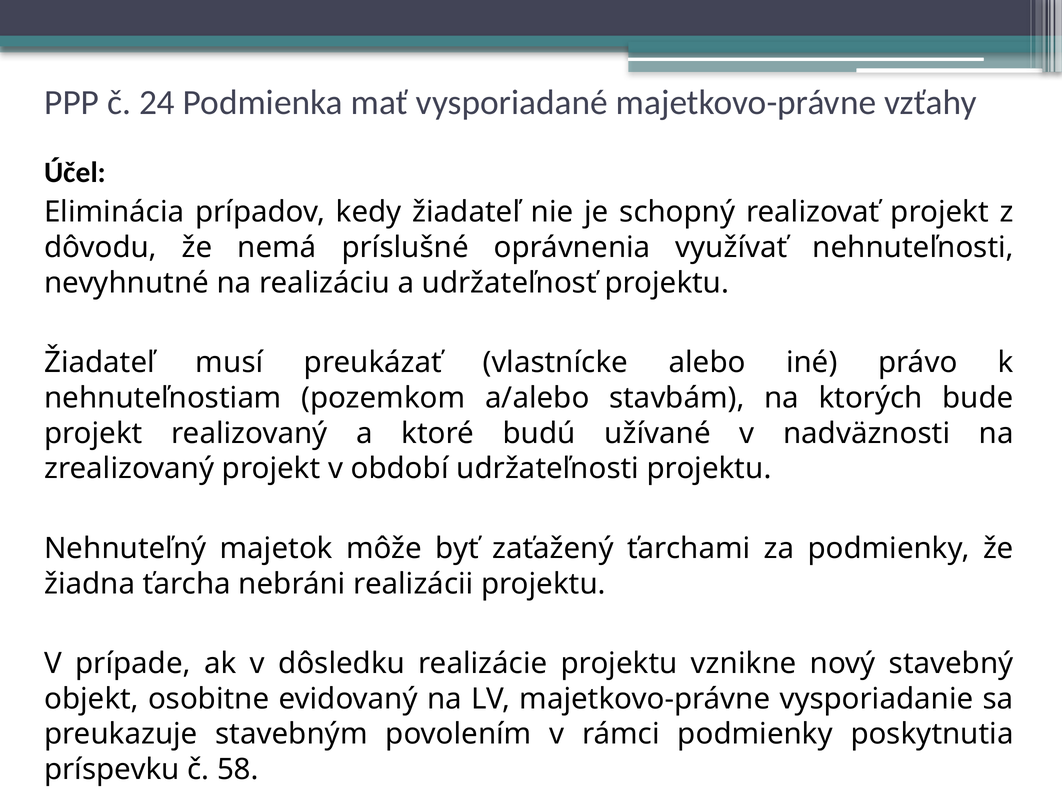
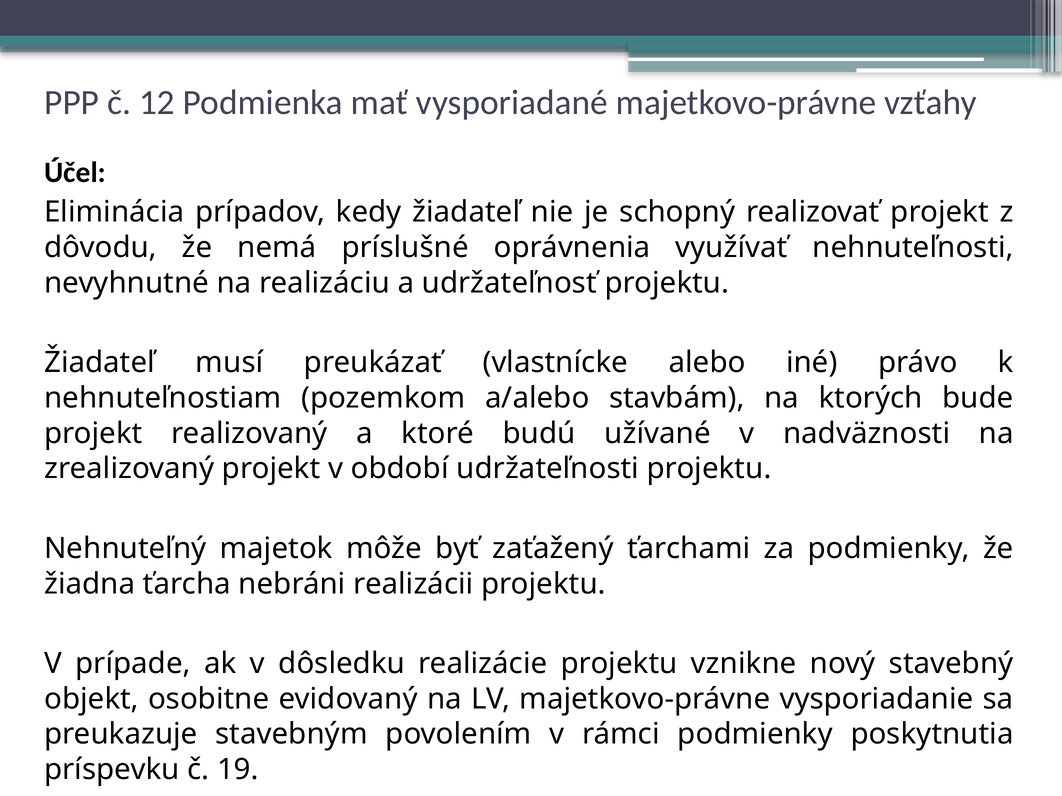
24: 24 -> 12
58: 58 -> 19
